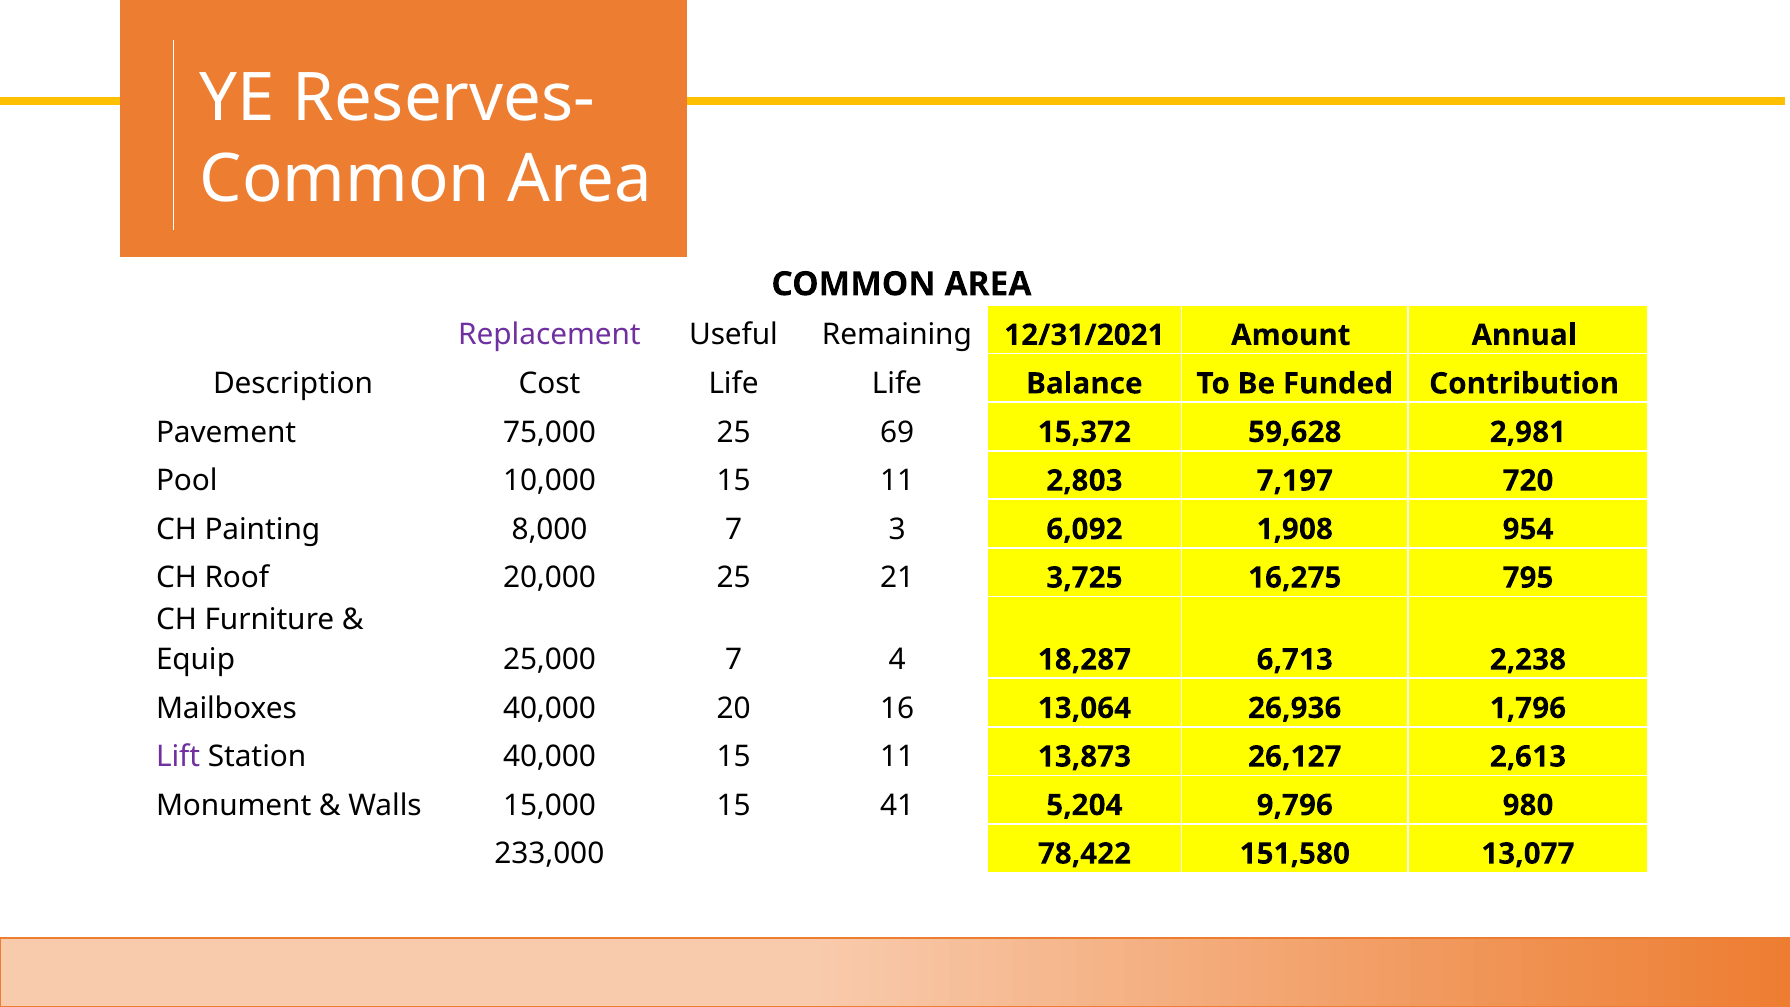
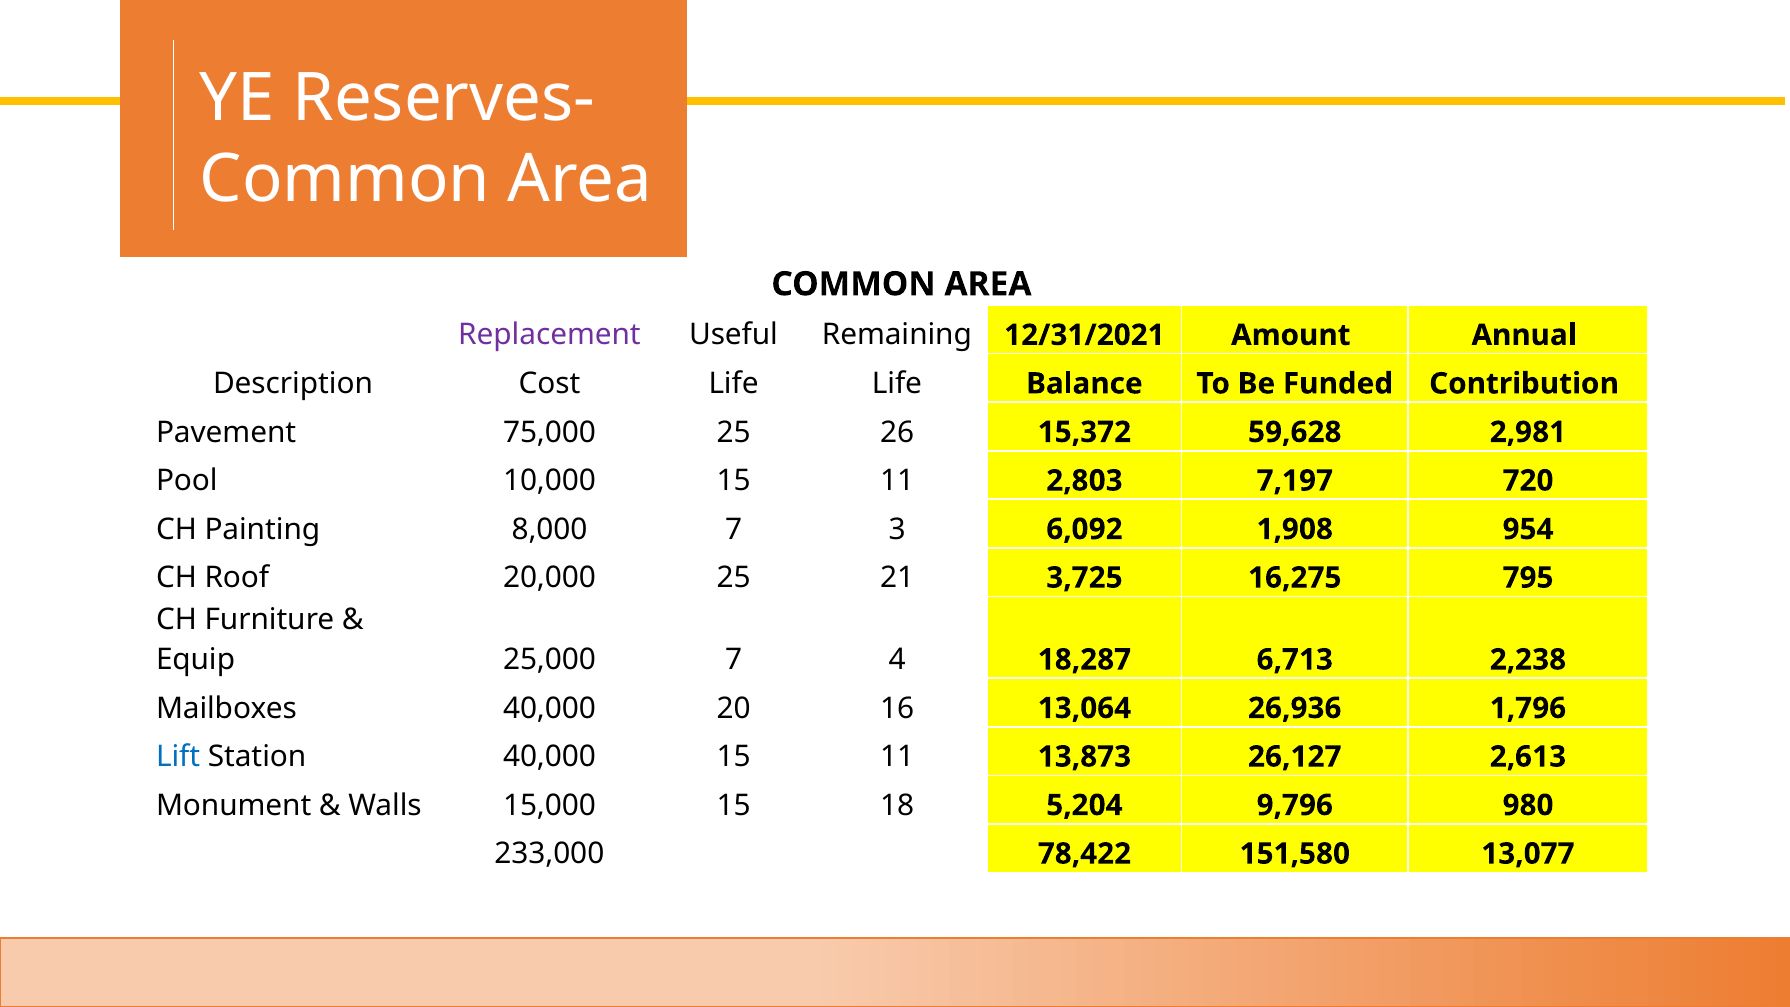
69: 69 -> 26
Lift colour: purple -> blue
41: 41 -> 18
